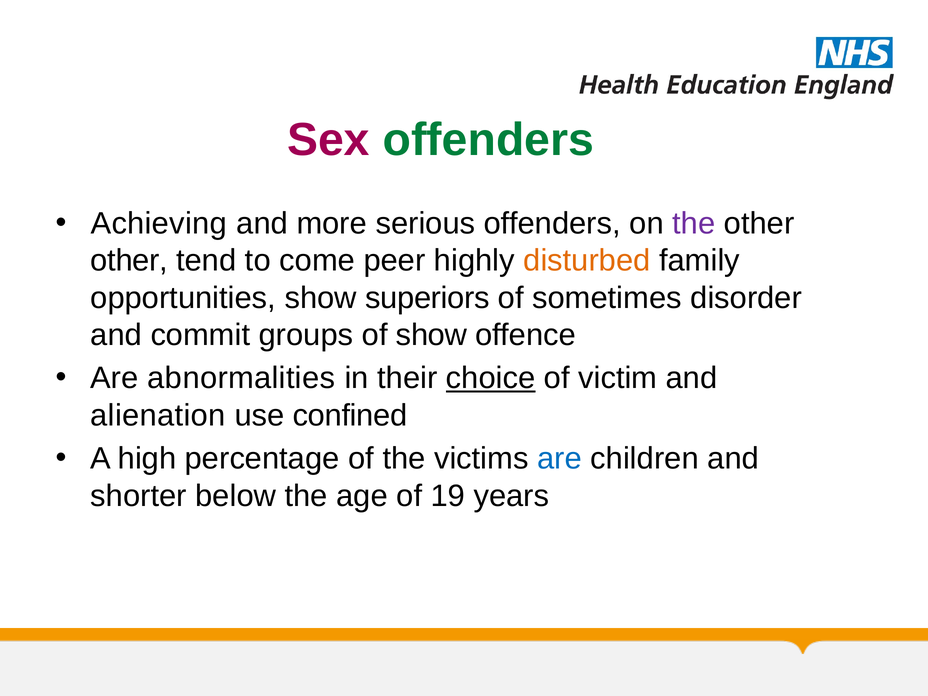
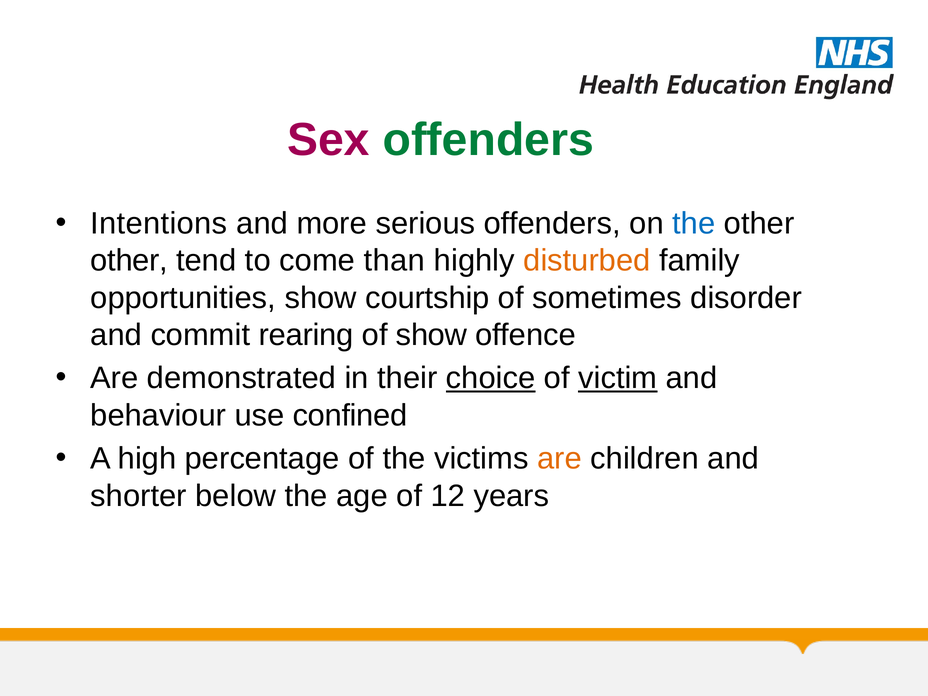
Achieving: Achieving -> Intentions
the at (694, 224) colour: purple -> blue
peer: peer -> than
superiors: superiors -> courtship
groups: groups -> rearing
abnormalities: abnormalities -> demonstrated
victim underline: none -> present
alienation: alienation -> behaviour
are at (560, 459) colour: blue -> orange
19: 19 -> 12
